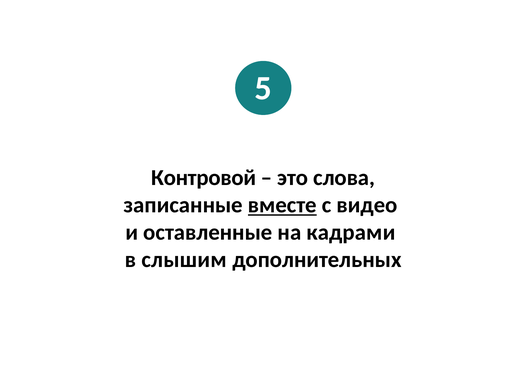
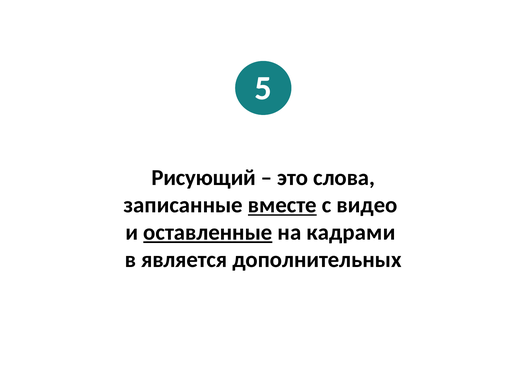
Контровой: Контровой -> Рисующий
оставленные underline: none -> present
слышим: слышим -> является
